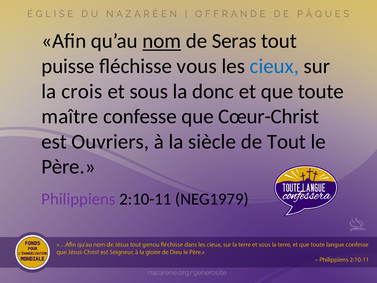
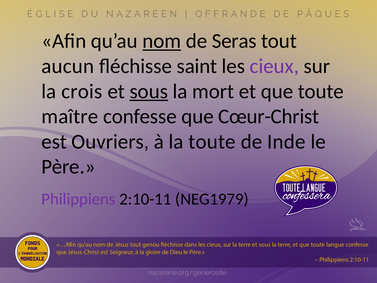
puisse: puisse -> aucun
vous: vous -> saint
cieux colour: blue -> purple
sous underline: none -> present
donc: donc -> mort
la siècle: siècle -> toute
de Tout: Tout -> Inde
